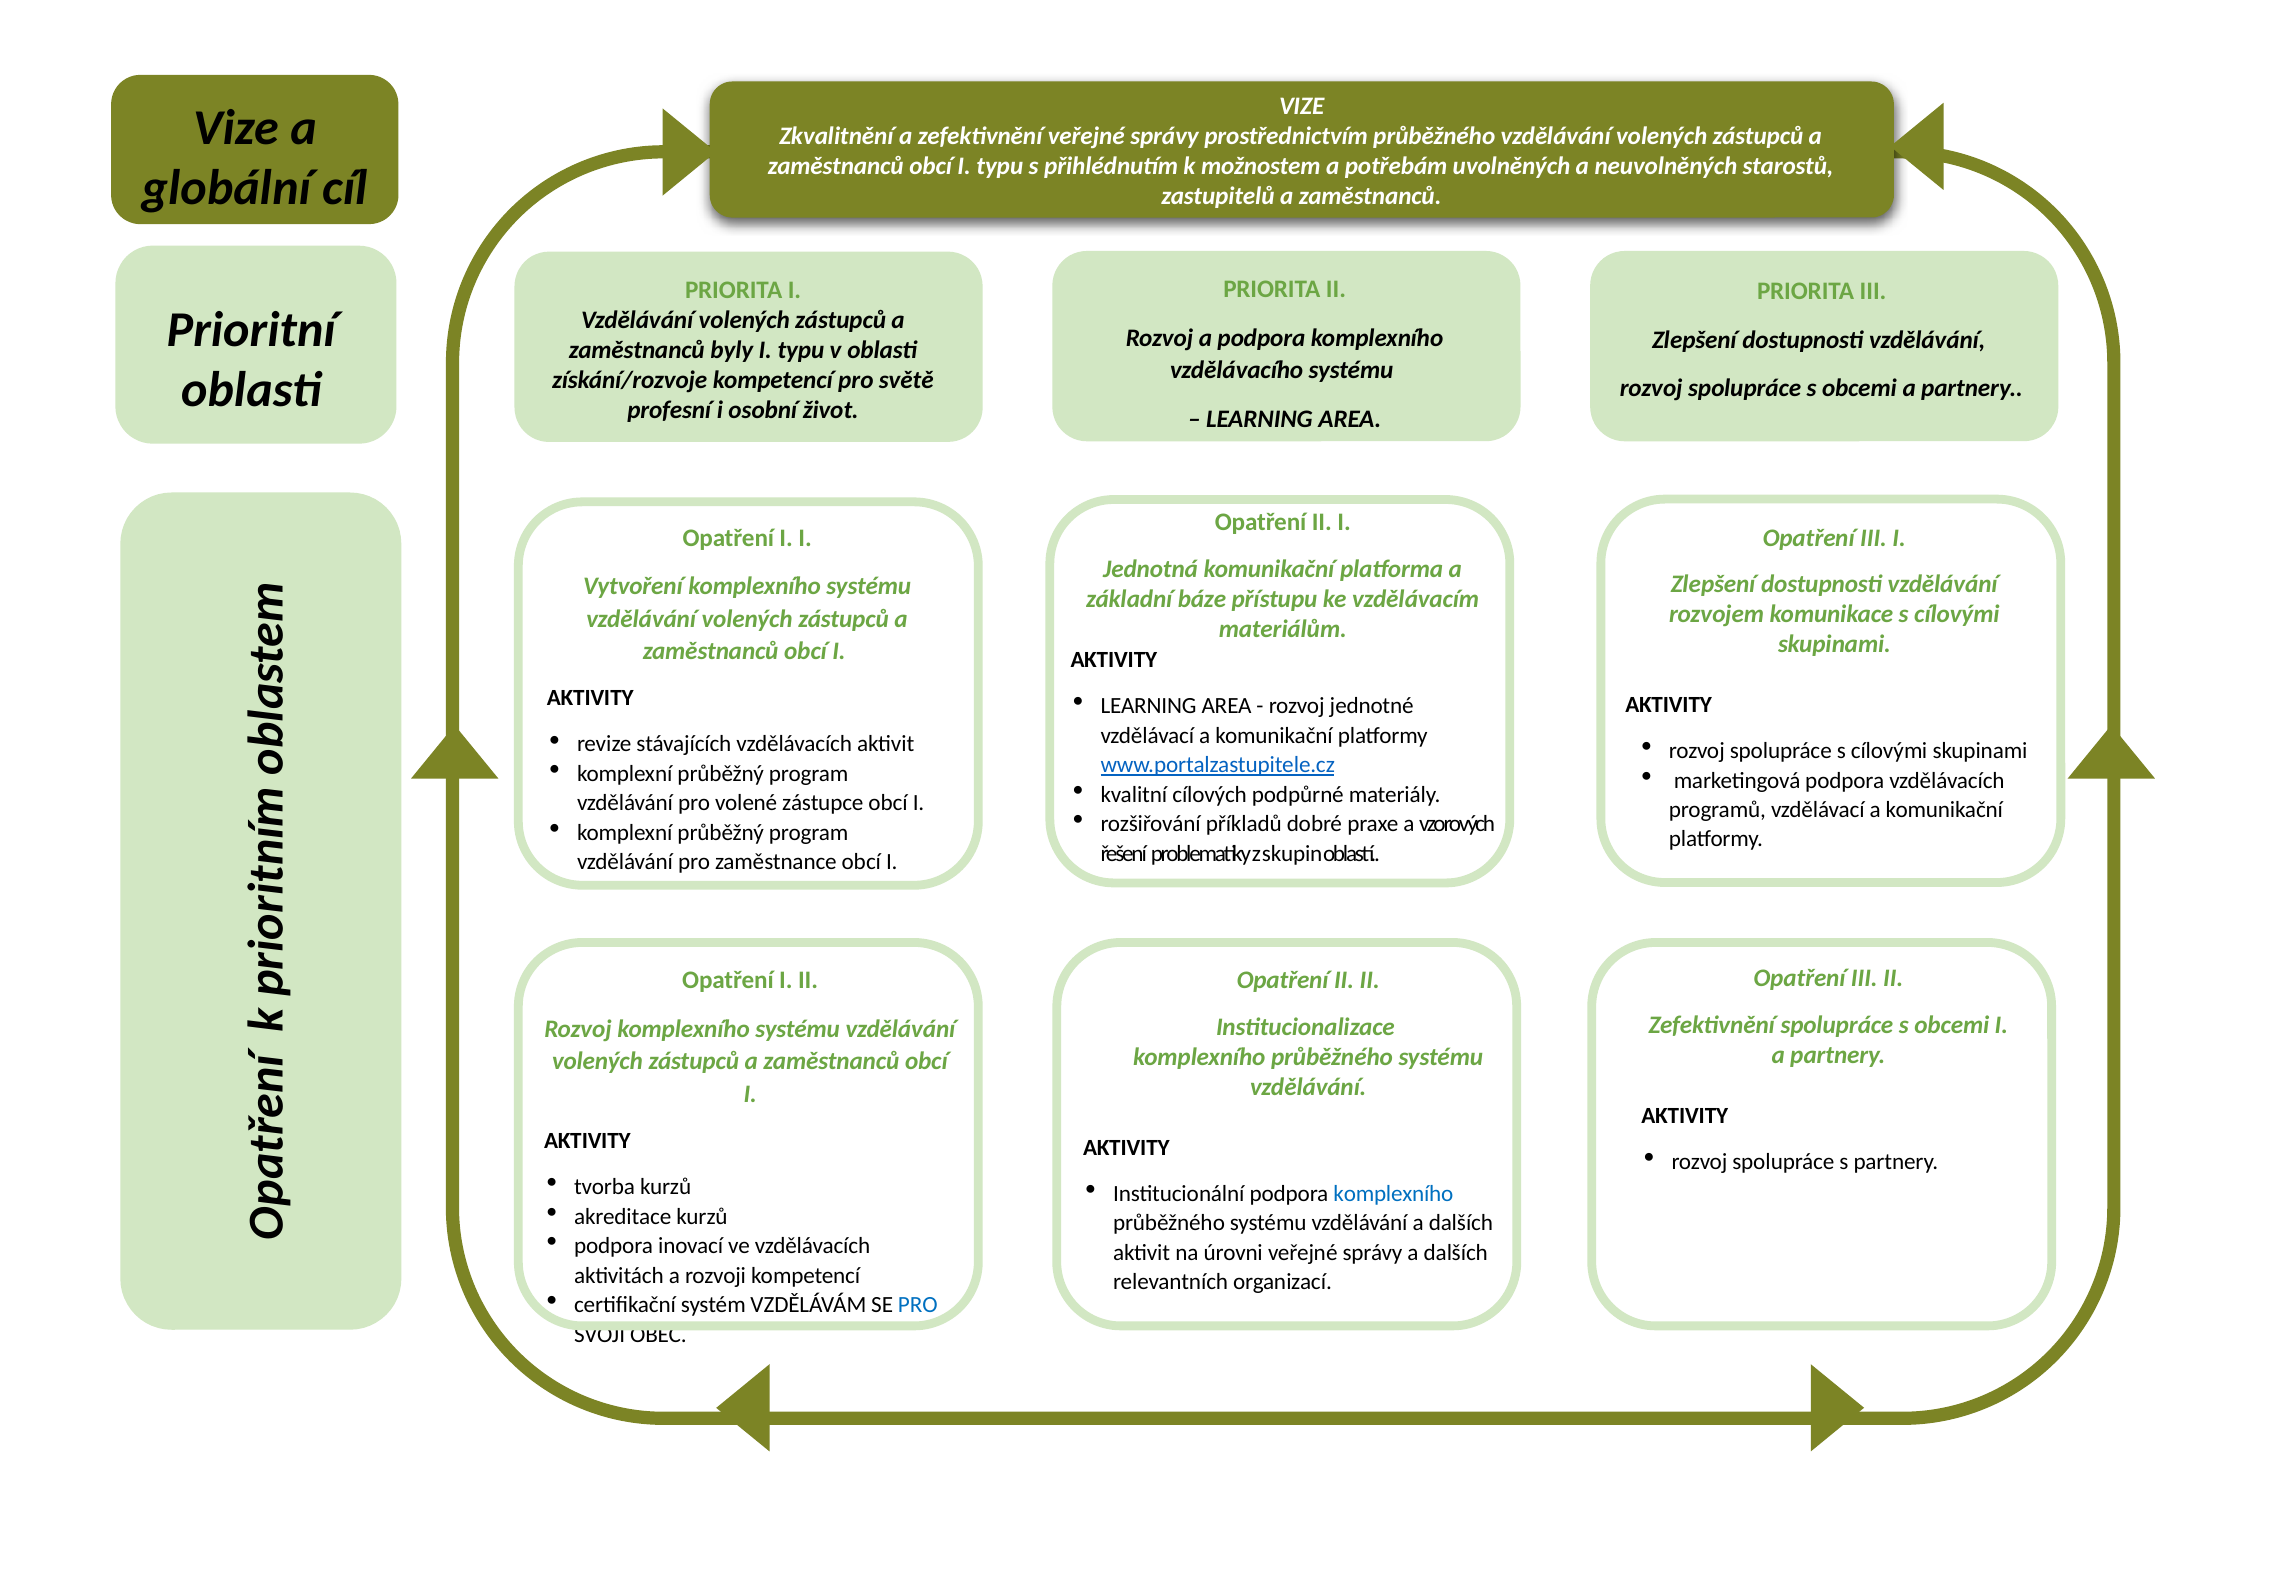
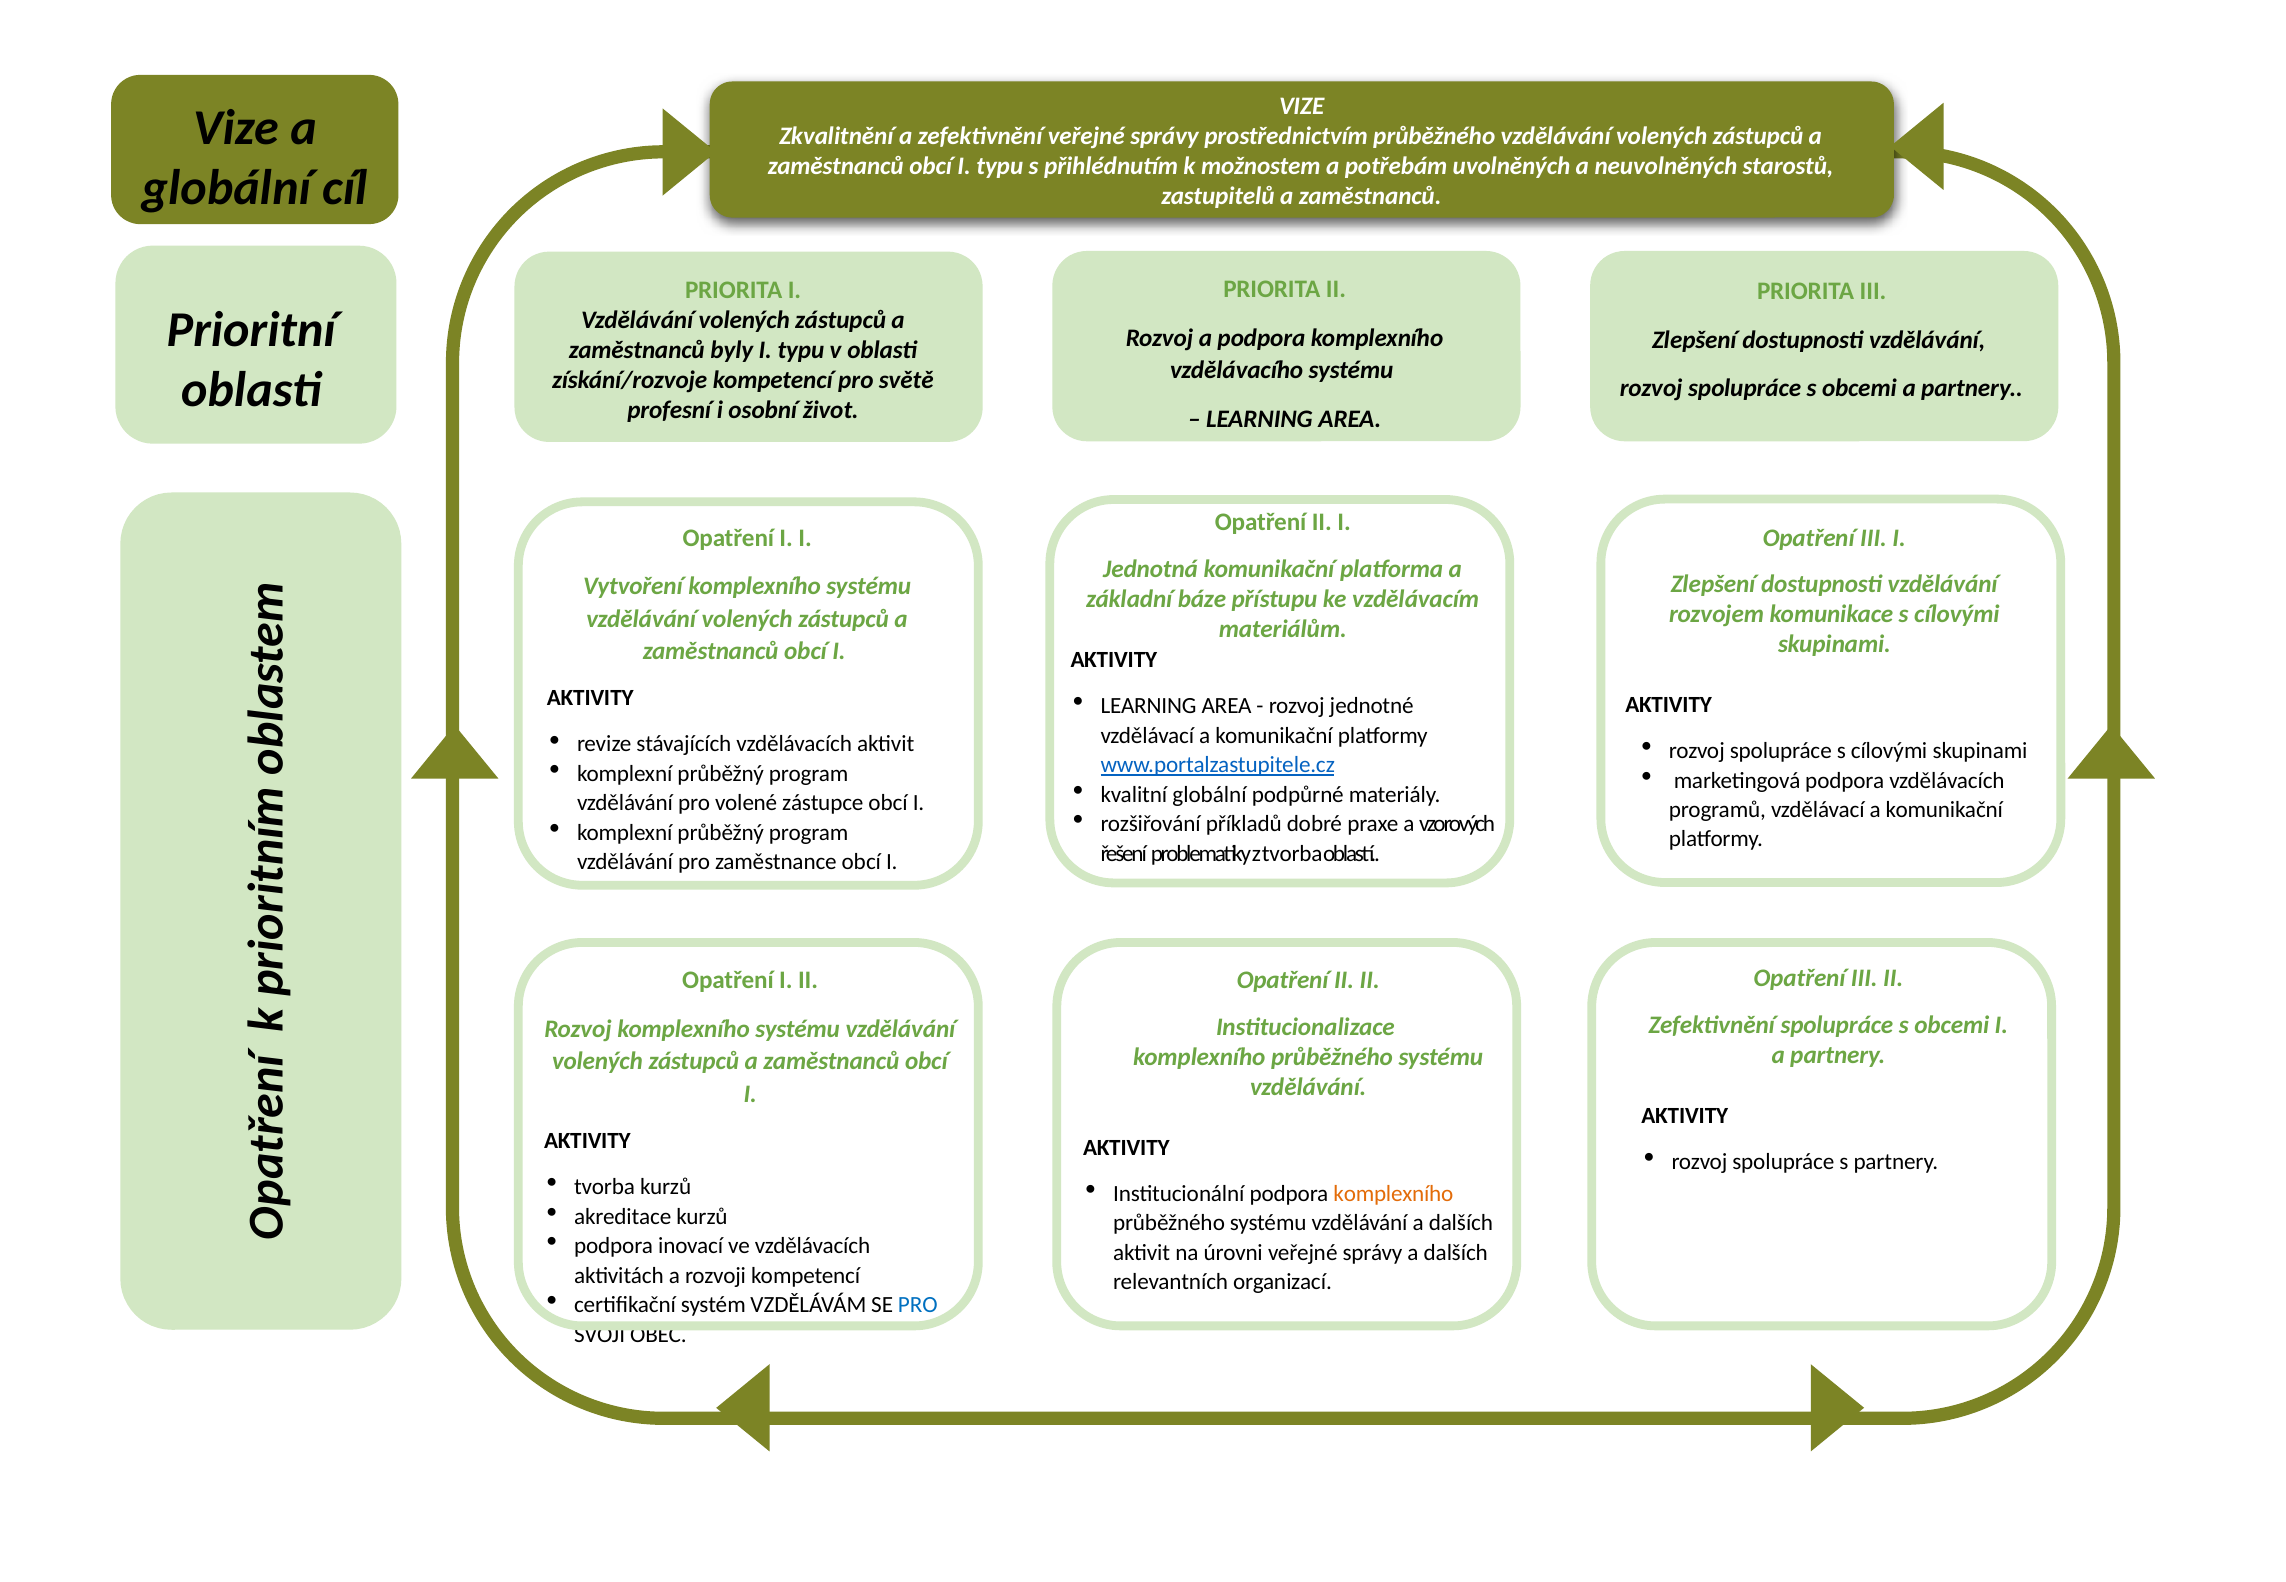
kvalitní cílových: cílových -> globální
z skupin: skupin -> tvorba
komplexního at (1393, 1194) colour: blue -> orange
